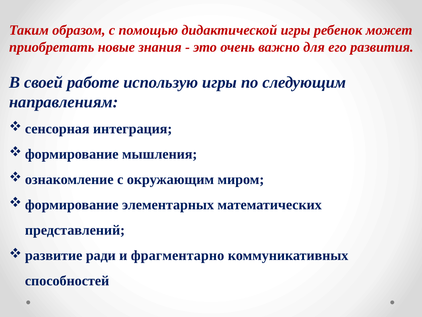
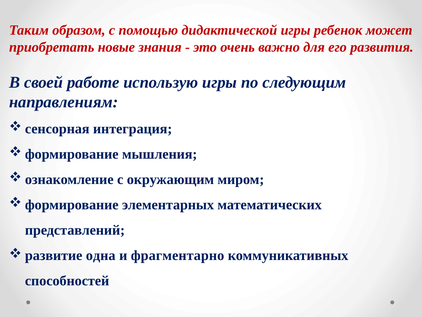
ради: ради -> одна
